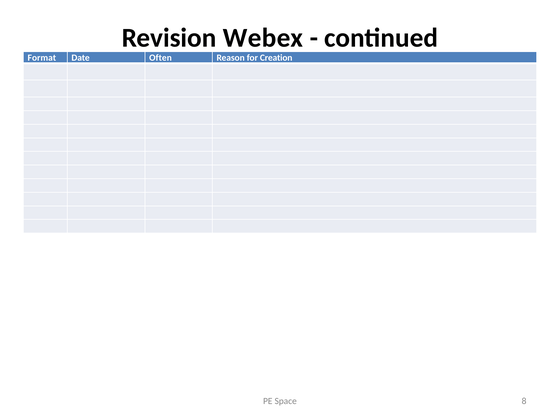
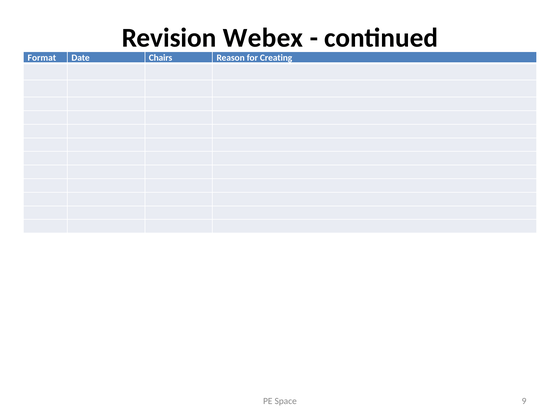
Often: Often -> Chairs
Creation: Creation -> Creating
8: 8 -> 9
